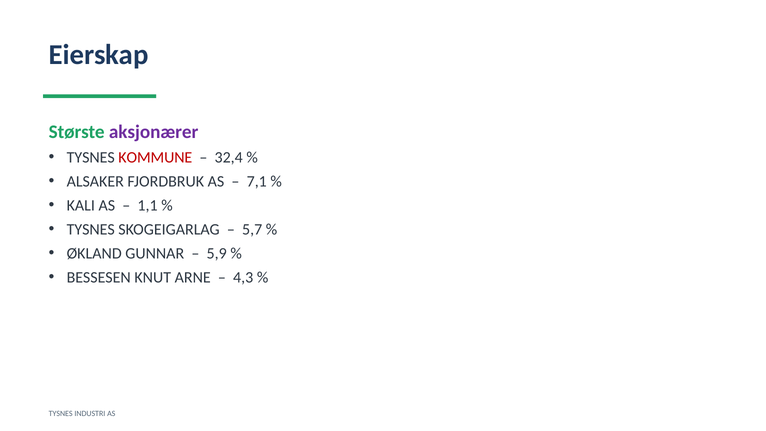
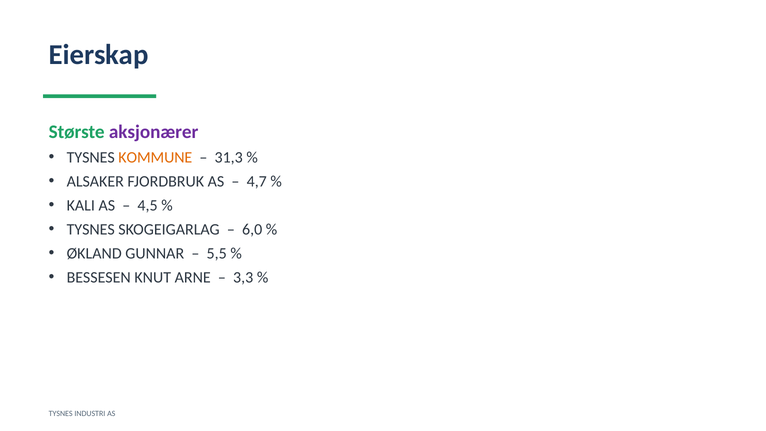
KOMMUNE colour: red -> orange
32,4: 32,4 -> 31,3
7,1: 7,1 -> 4,7
1,1: 1,1 -> 4,5
5,7: 5,7 -> 6,0
5,9: 5,9 -> 5,5
4,3: 4,3 -> 3,3
